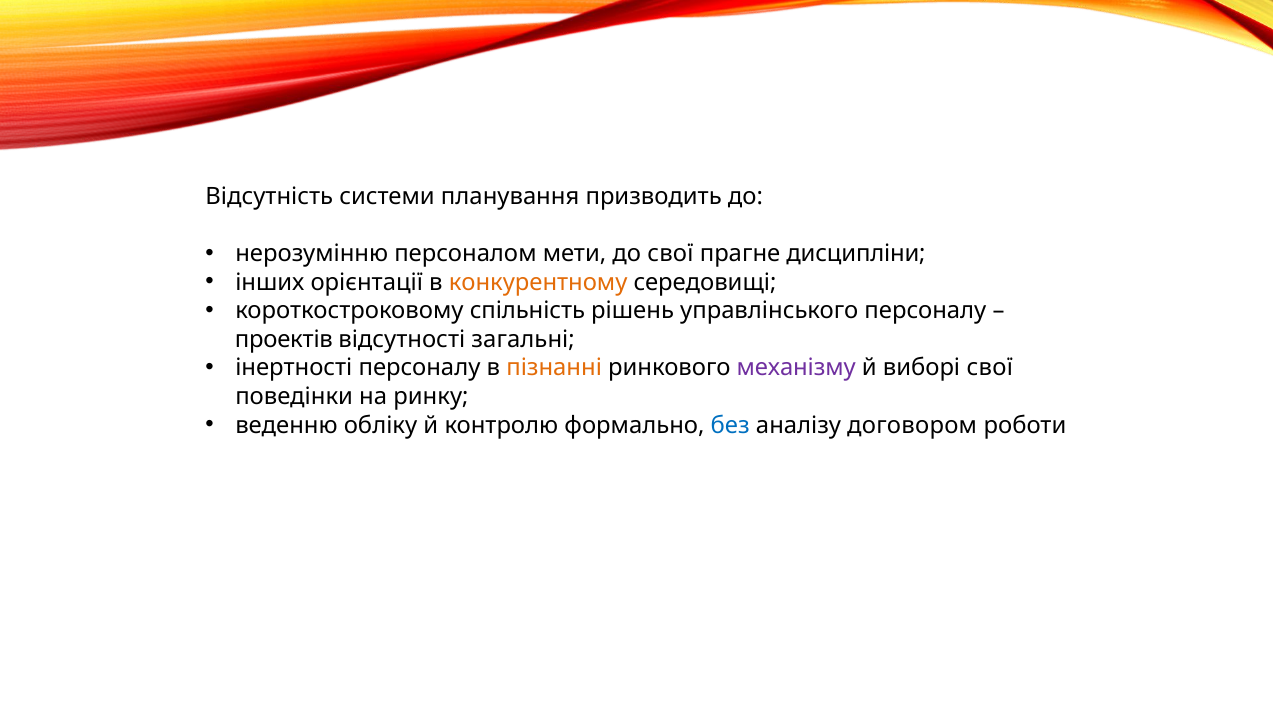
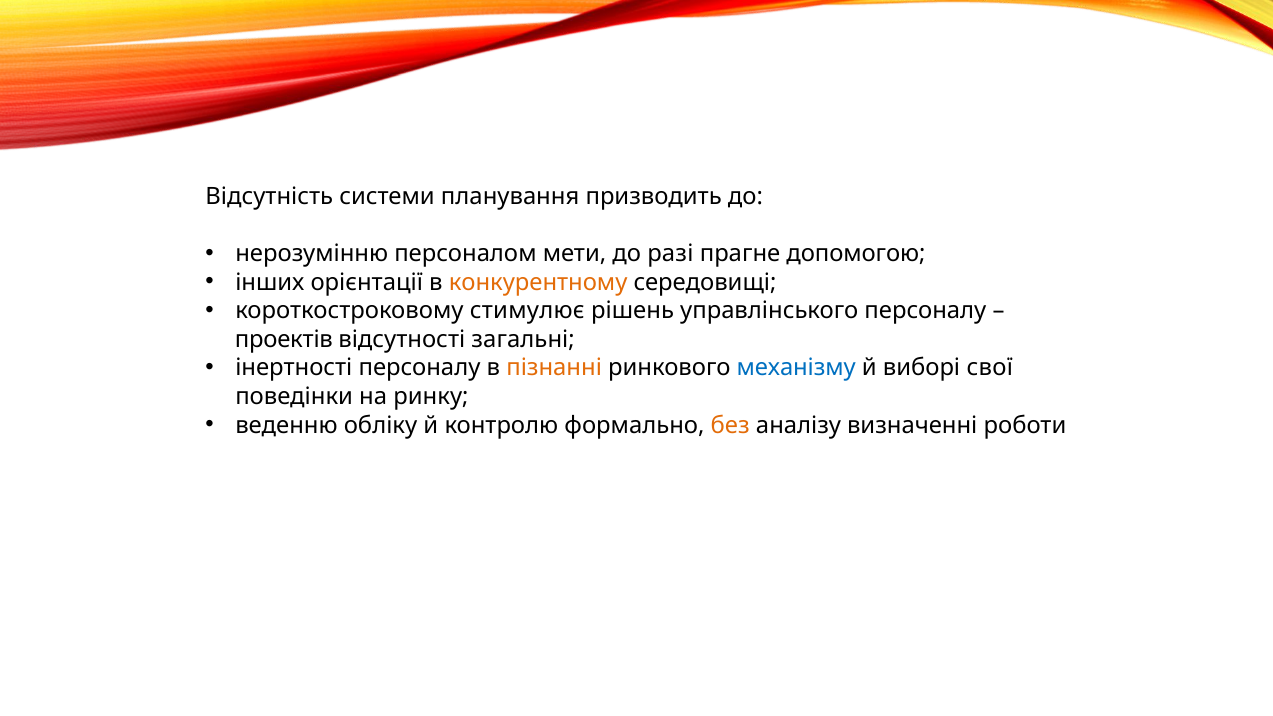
до свої: свої -> разі
дисципліни: дисципліни -> допомогою
спільність: спільність -> стимулює
механізму colour: purple -> blue
без colour: blue -> orange
договором: договором -> визначенні
